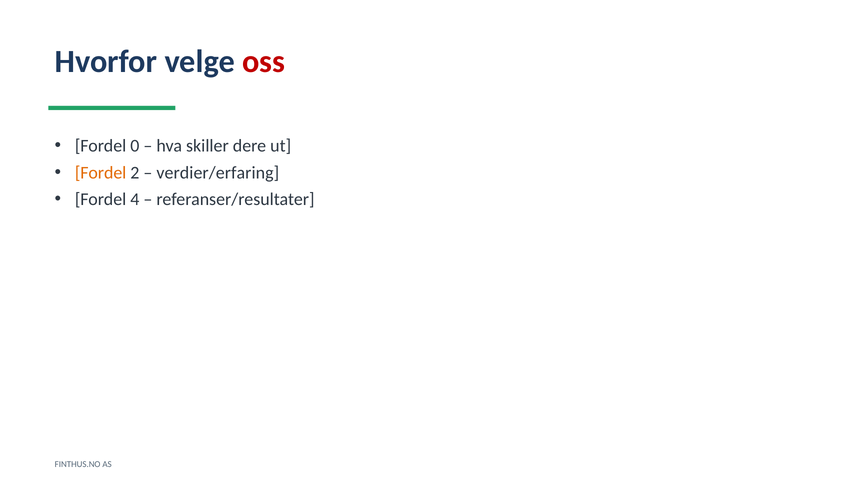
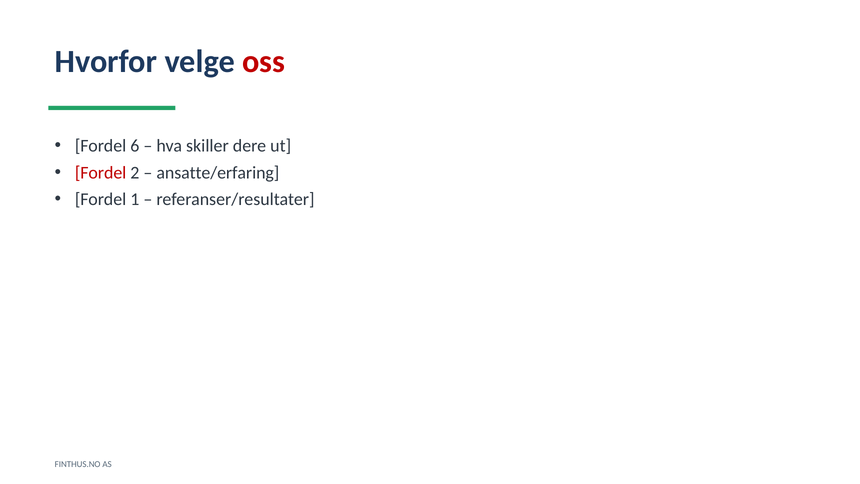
0: 0 -> 6
Fordel at (101, 173) colour: orange -> red
verdier/erfaring: verdier/erfaring -> ansatte/erfaring
4: 4 -> 1
